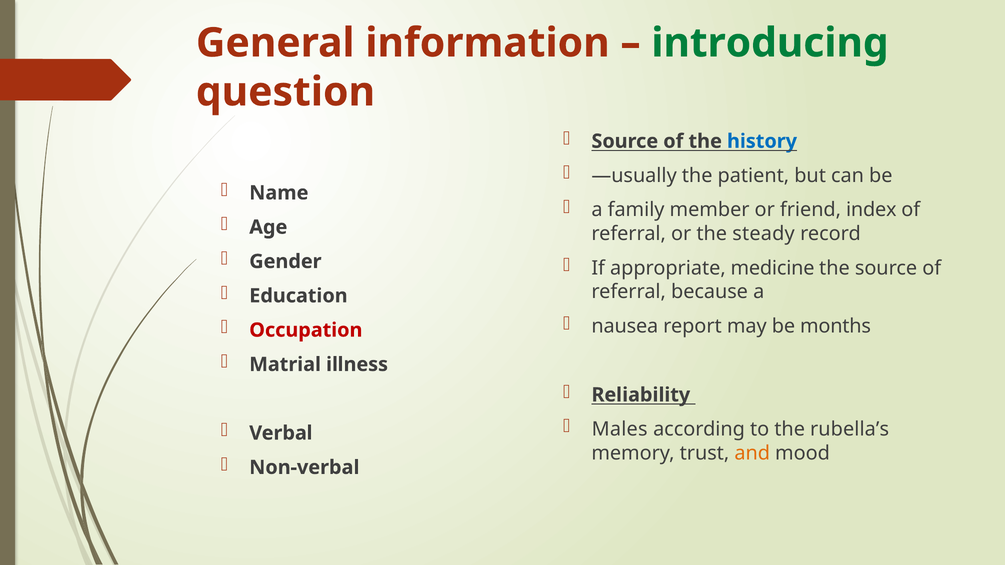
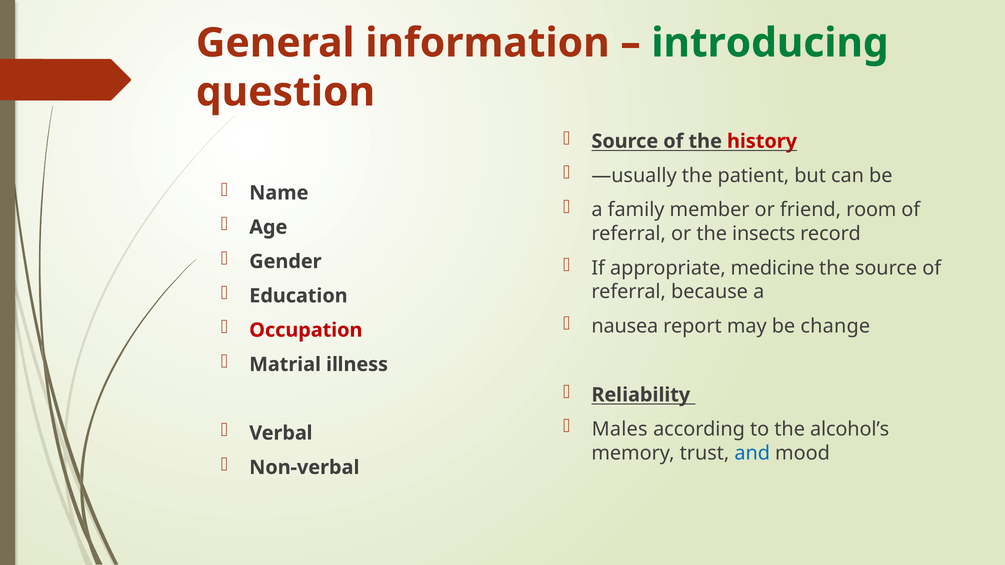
history colour: blue -> red
index: index -> room
steady: steady -> insects
months: months -> change
rubella’s: rubella’s -> alcohol’s
and colour: orange -> blue
